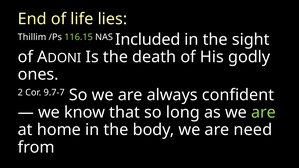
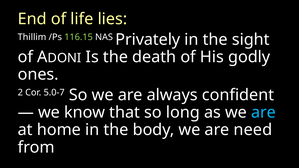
Included: Included -> Privately
9.7-7: 9.7-7 -> 5.0-7
are at (263, 112) colour: light green -> light blue
